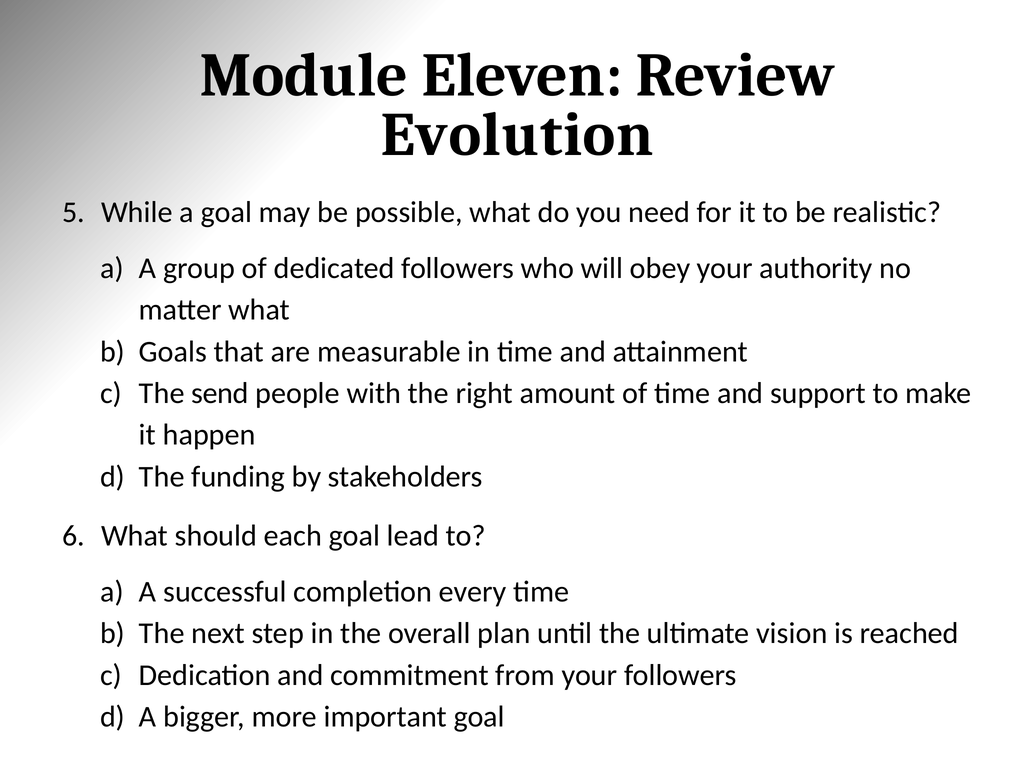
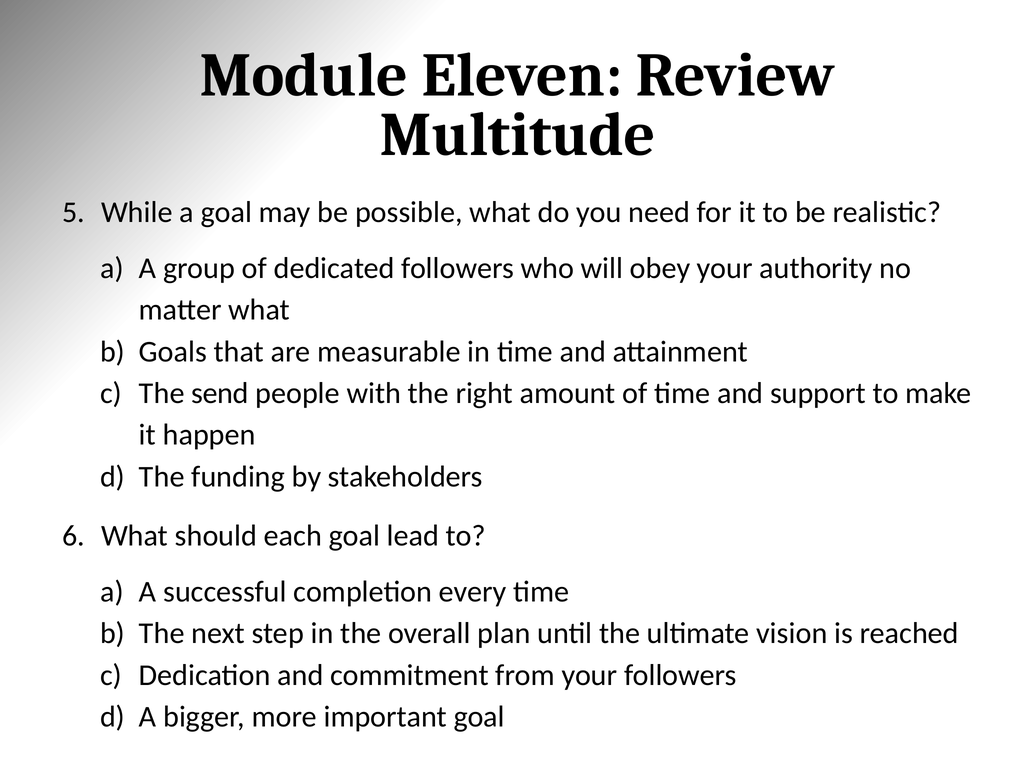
Evolution: Evolution -> Multitude
